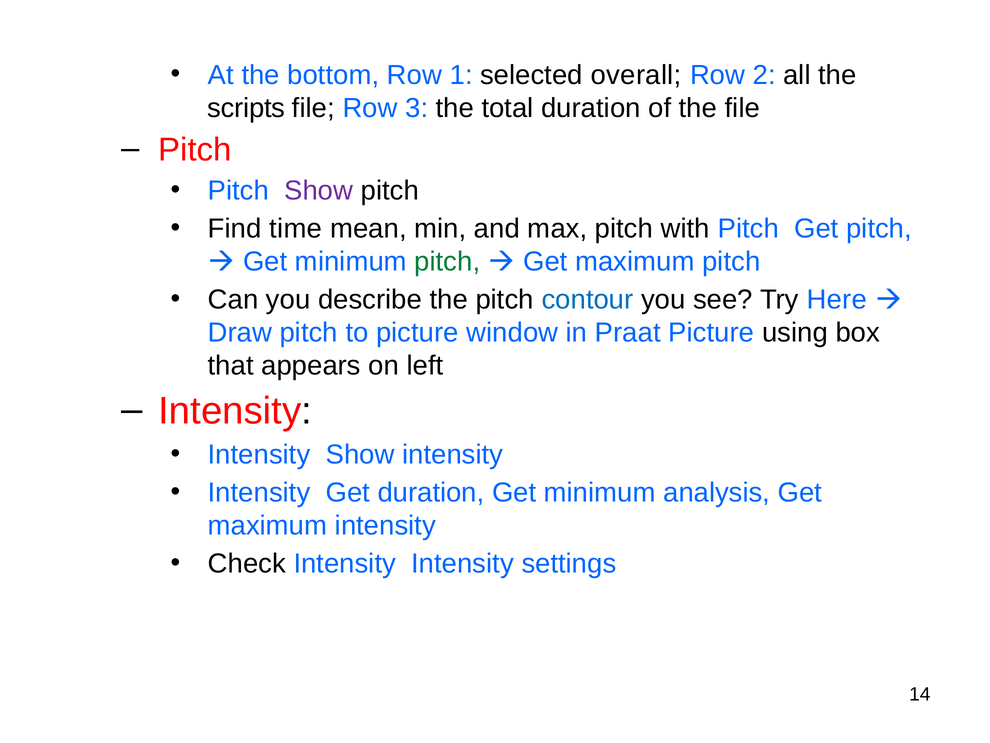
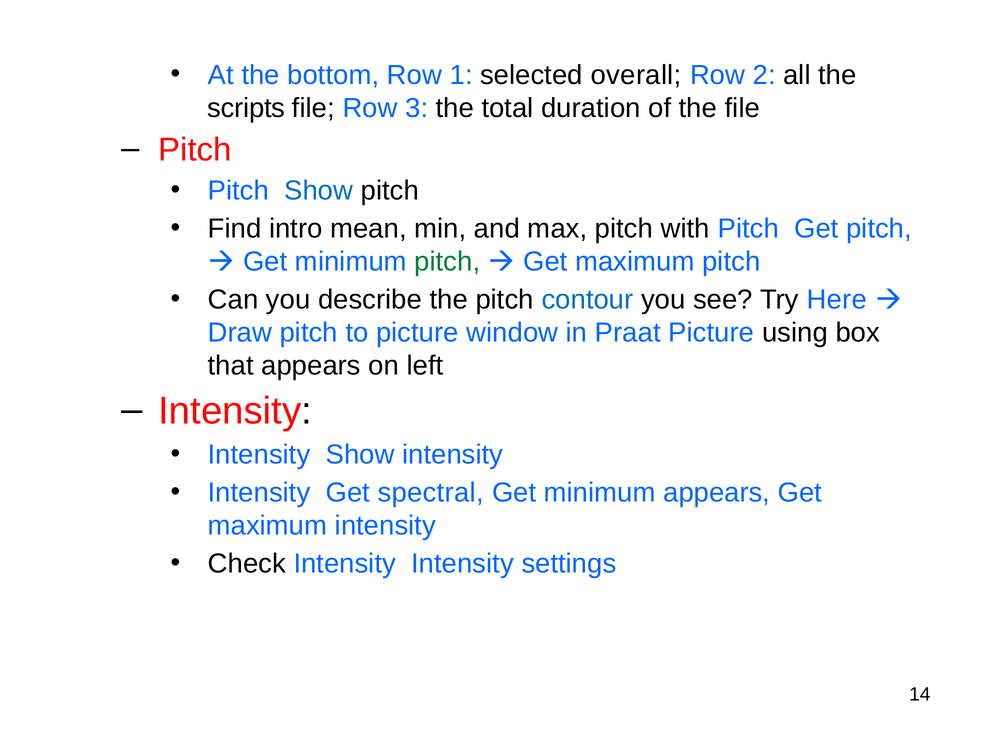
Show at (319, 190) colour: purple -> blue
time: time -> intro
Get duration: duration -> spectral
minimum analysis: analysis -> appears
